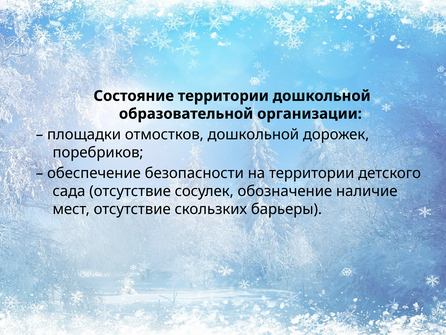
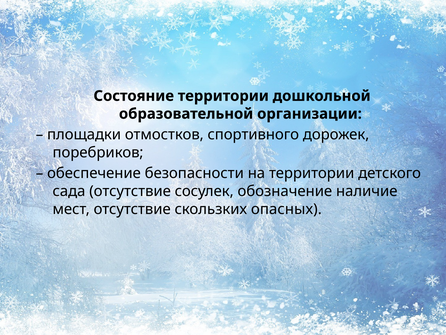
отмостков дошкольной: дошкольной -> спортивного
барьеры: барьеры -> опасных
